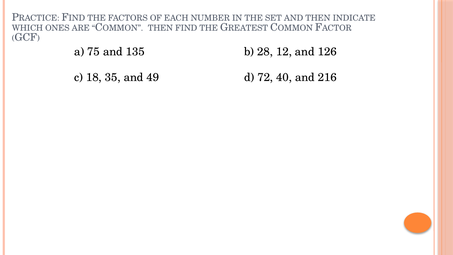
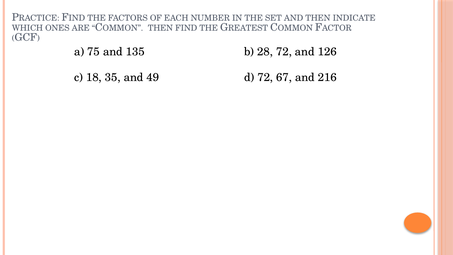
28 12: 12 -> 72
40: 40 -> 67
